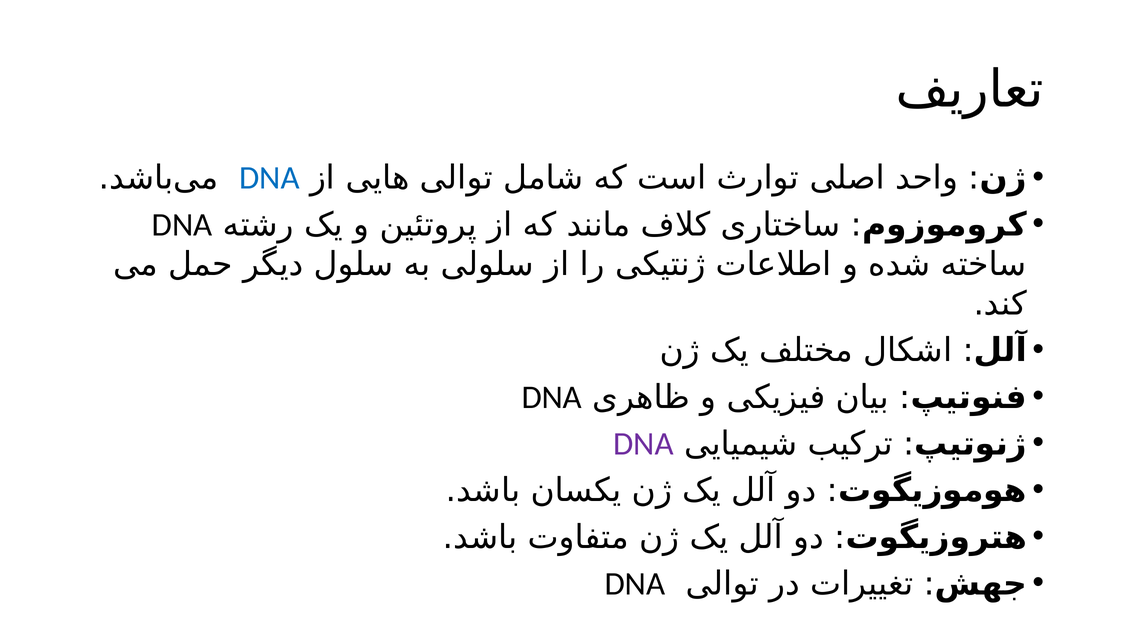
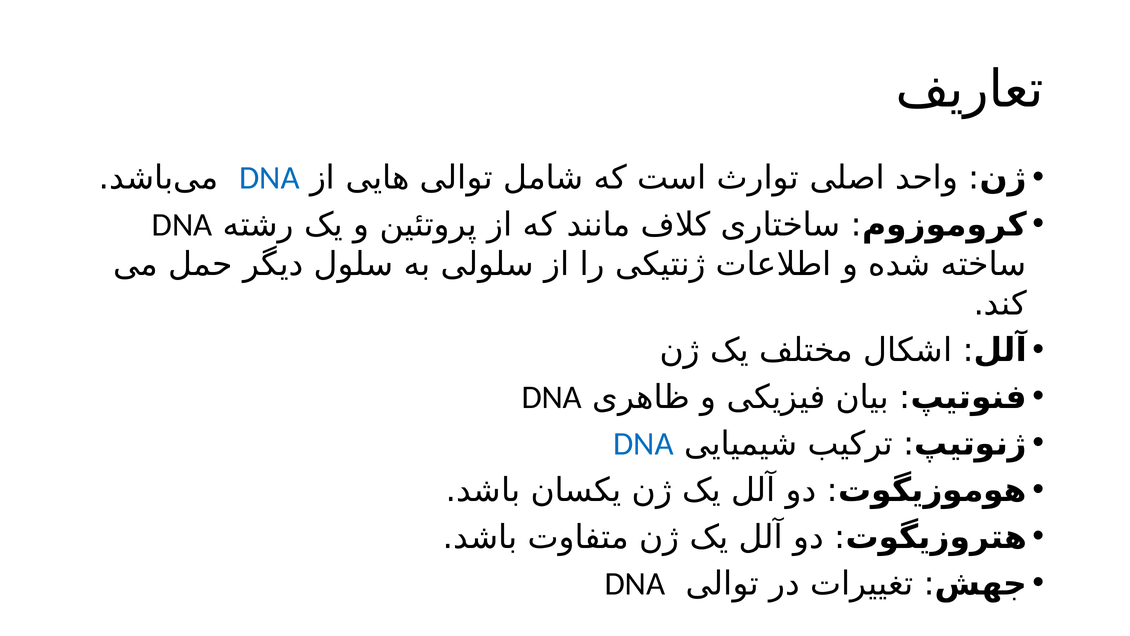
DNA at (644, 444) colour: purple -> blue
